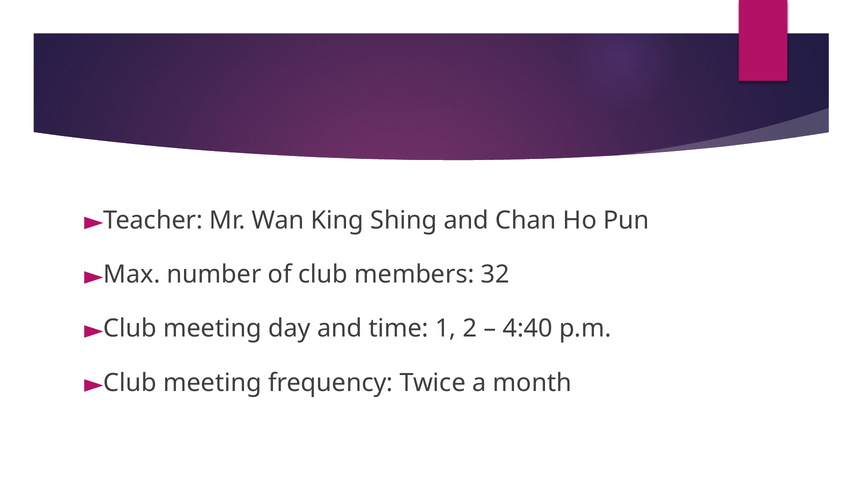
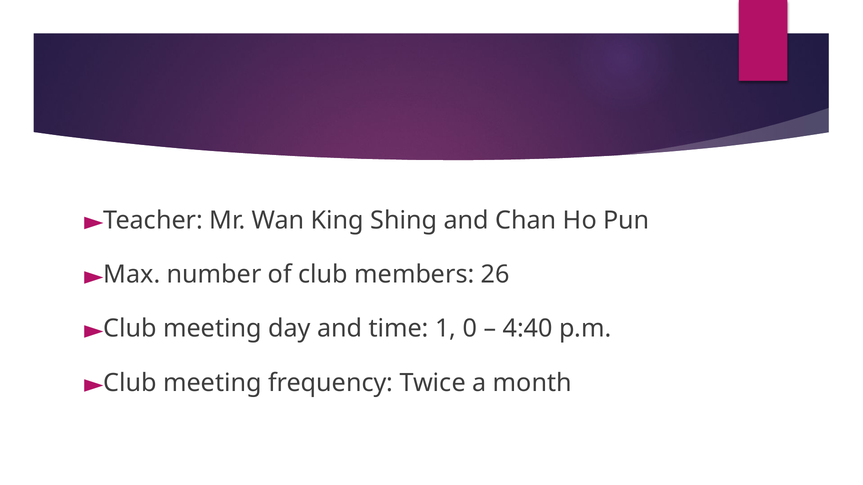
32: 32 -> 26
2: 2 -> 0
